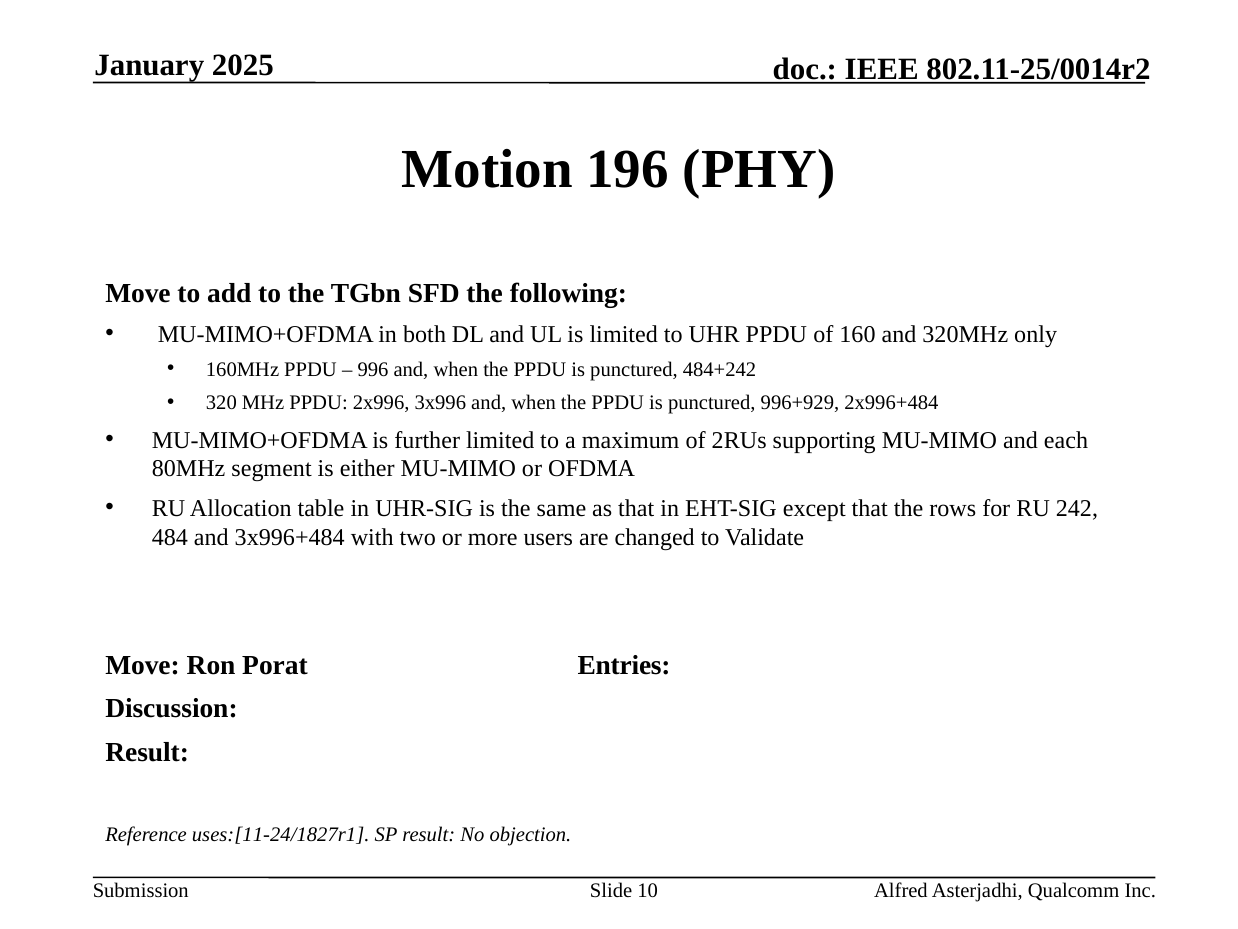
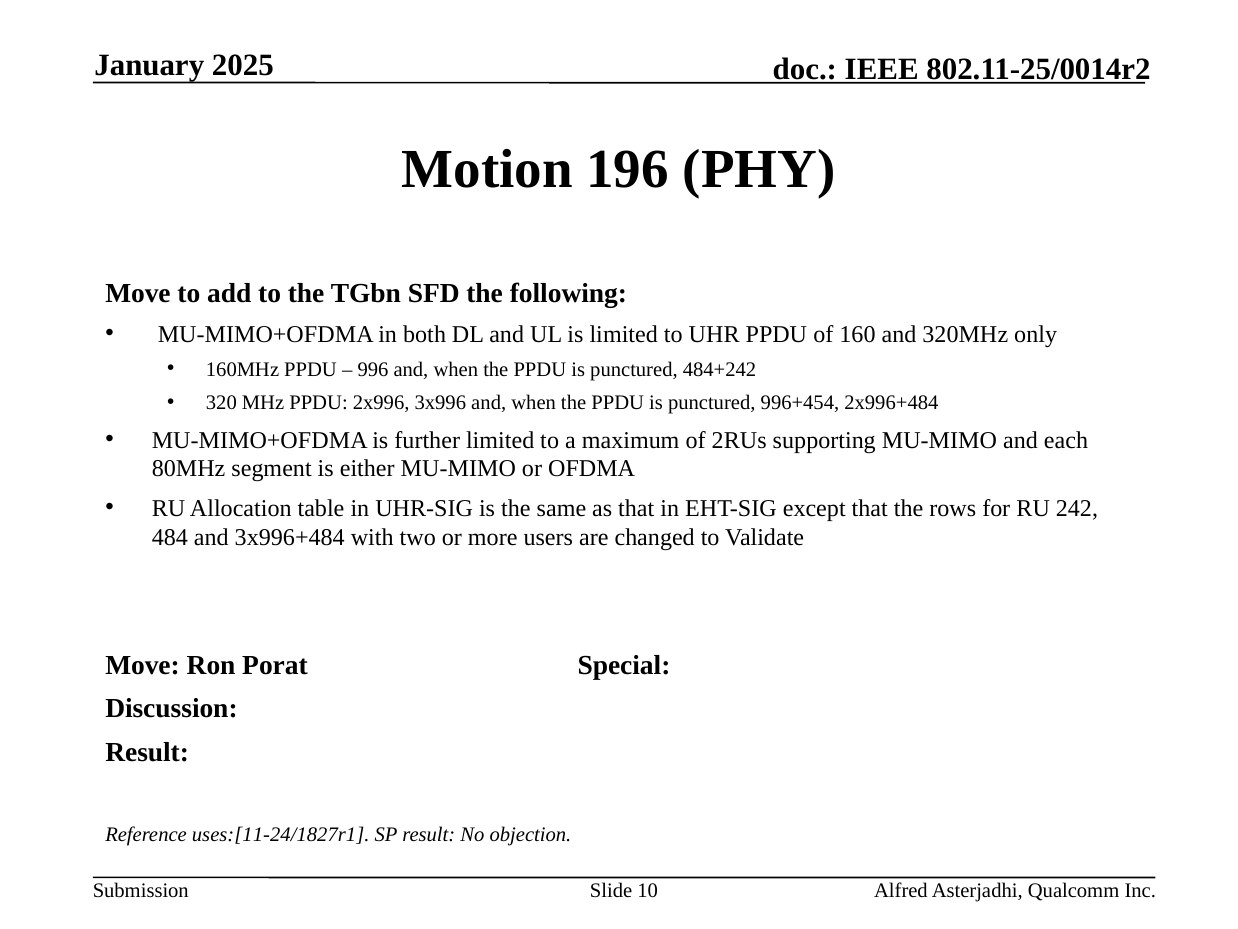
996+929: 996+929 -> 996+454
Entries: Entries -> Special
